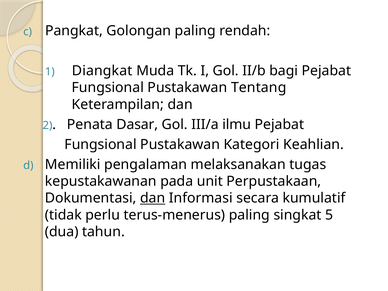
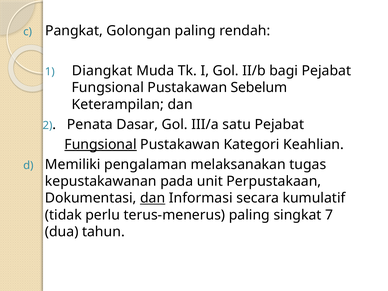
Tentang: Tentang -> Sebelum
ilmu: ilmu -> satu
Fungsional at (101, 144) underline: none -> present
5: 5 -> 7
